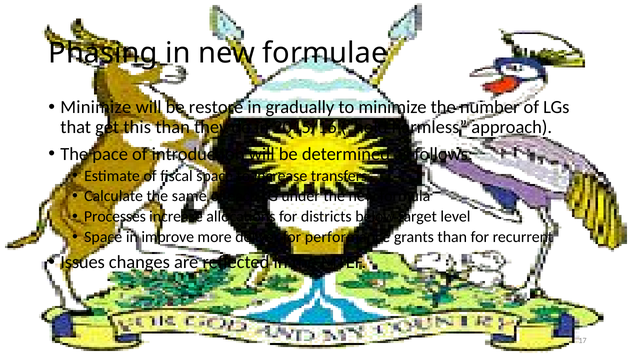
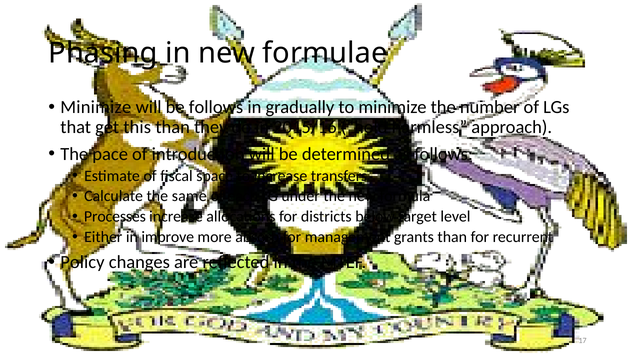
be restore: restore -> follows
Space at (103, 237): Space -> Either
deliver: deliver -> absorb
performance: performance -> management
Issues: Issues -> Policy
